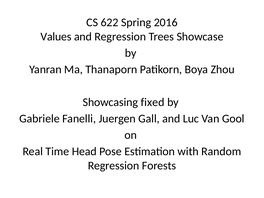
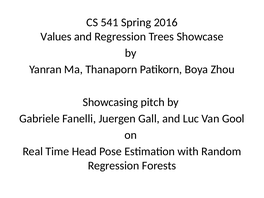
622: 622 -> 541
fixed: fixed -> pitch
